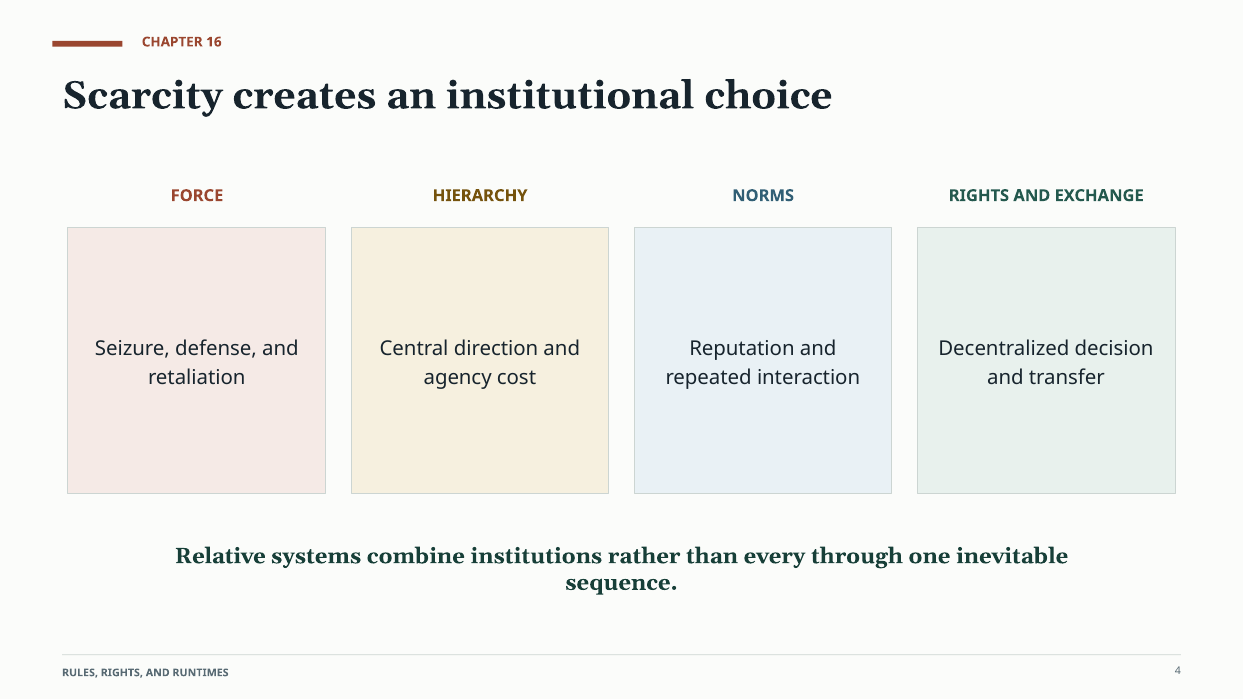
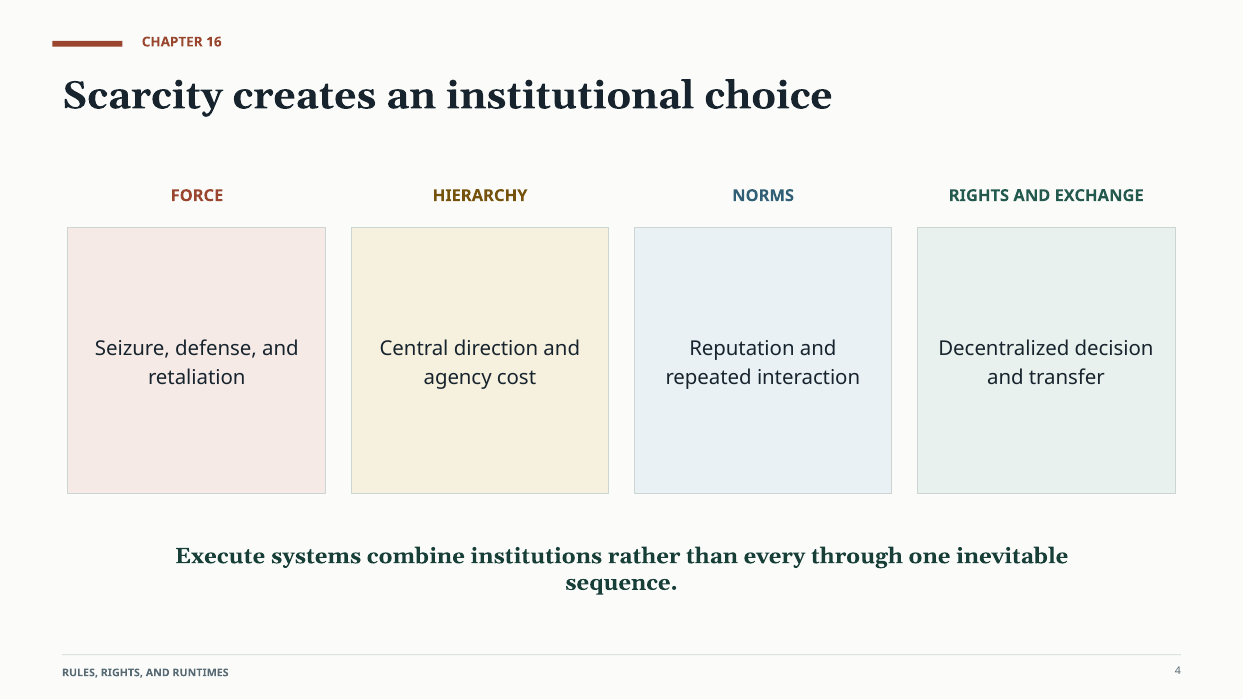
Relative: Relative -> Execute
